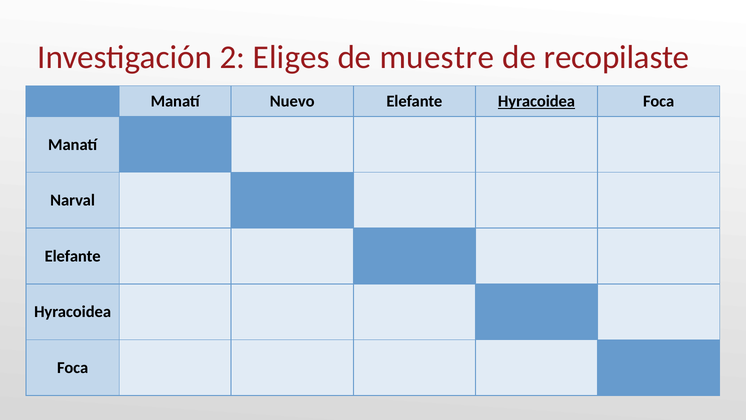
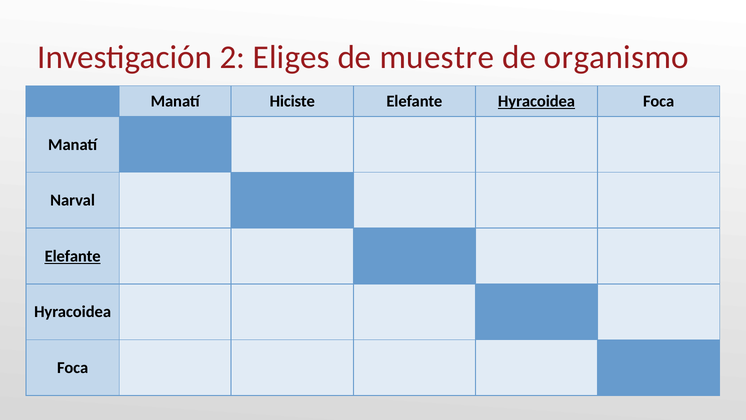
recopilaste: recopilaste -> organismo
Nuevo: Nuevo -> Hiciste
Elefante at (73, 256) underline: none -> present
